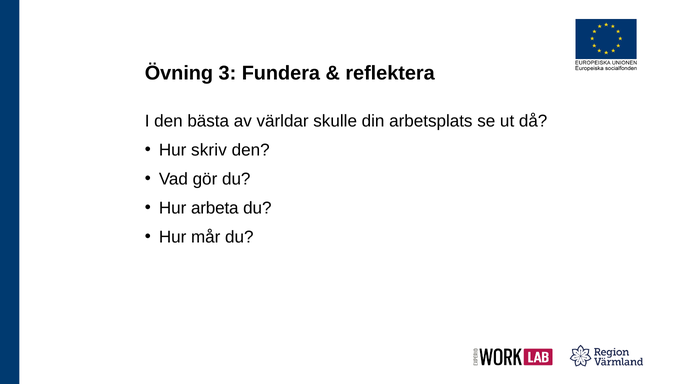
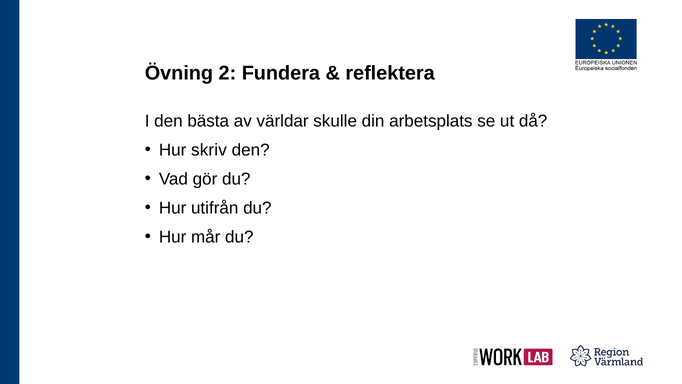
3: 3 -> 2
arbeta: arbeta -> utifrån
